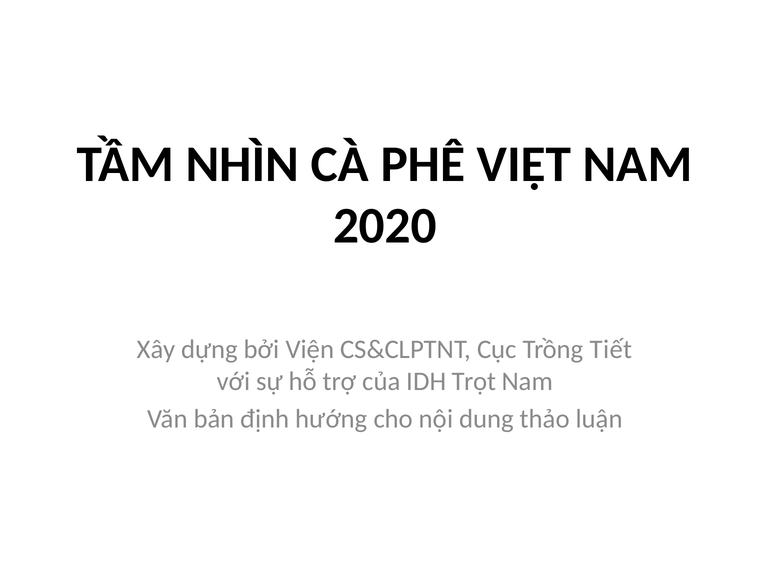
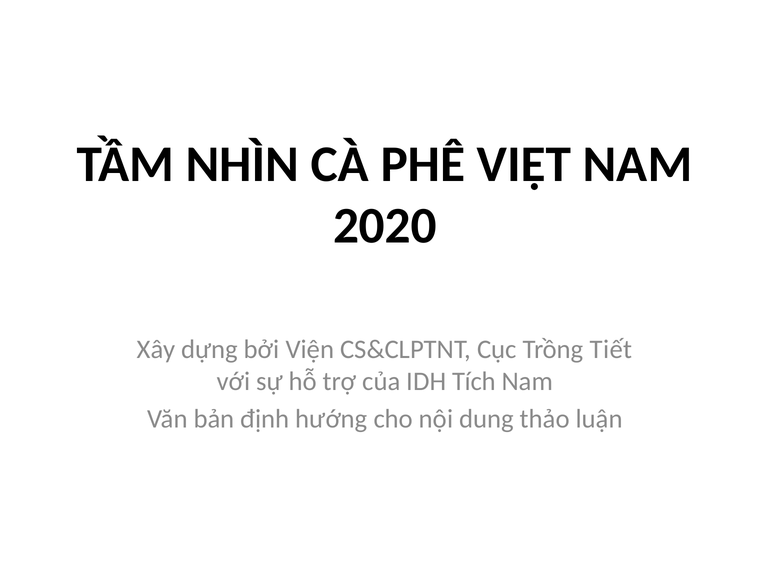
Trọt: Trọt -> Tích
